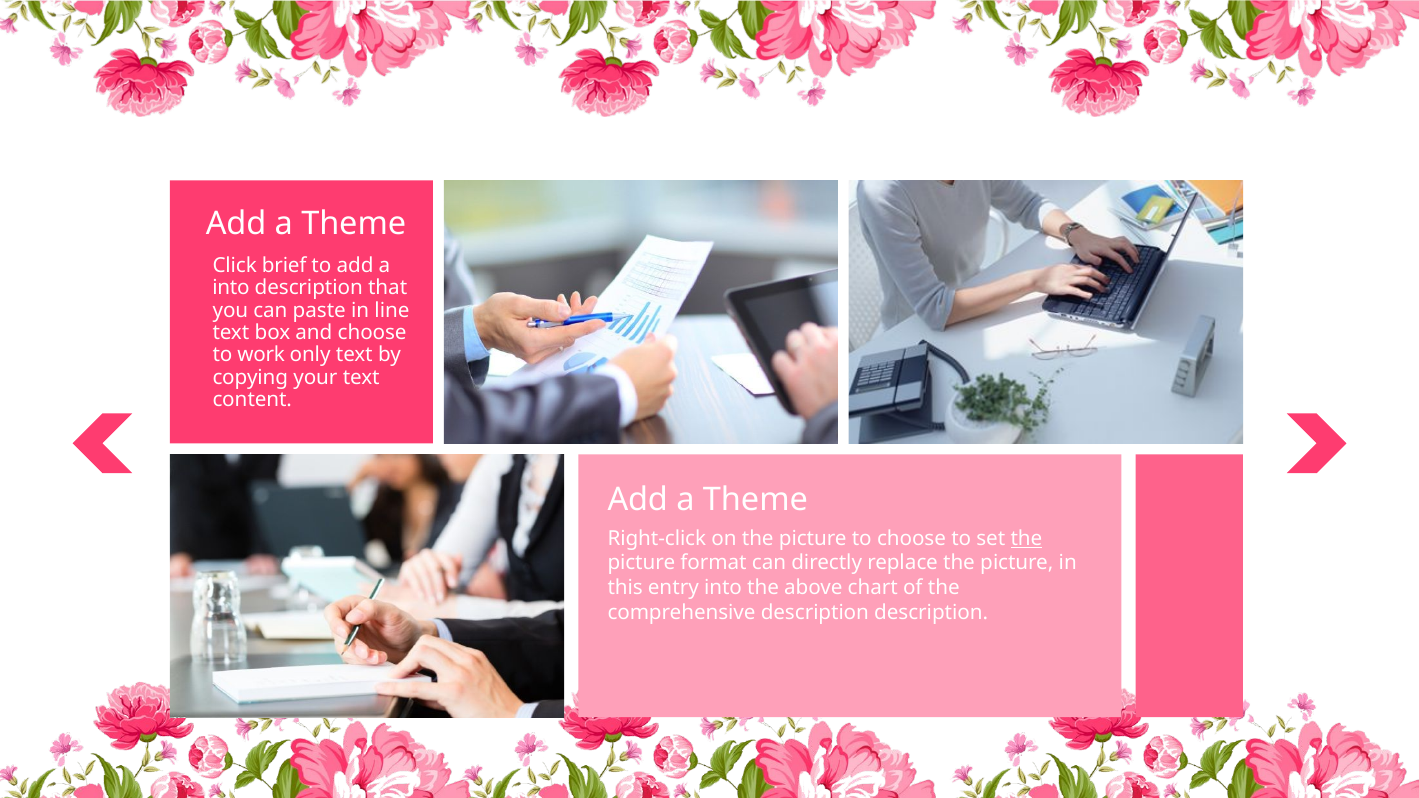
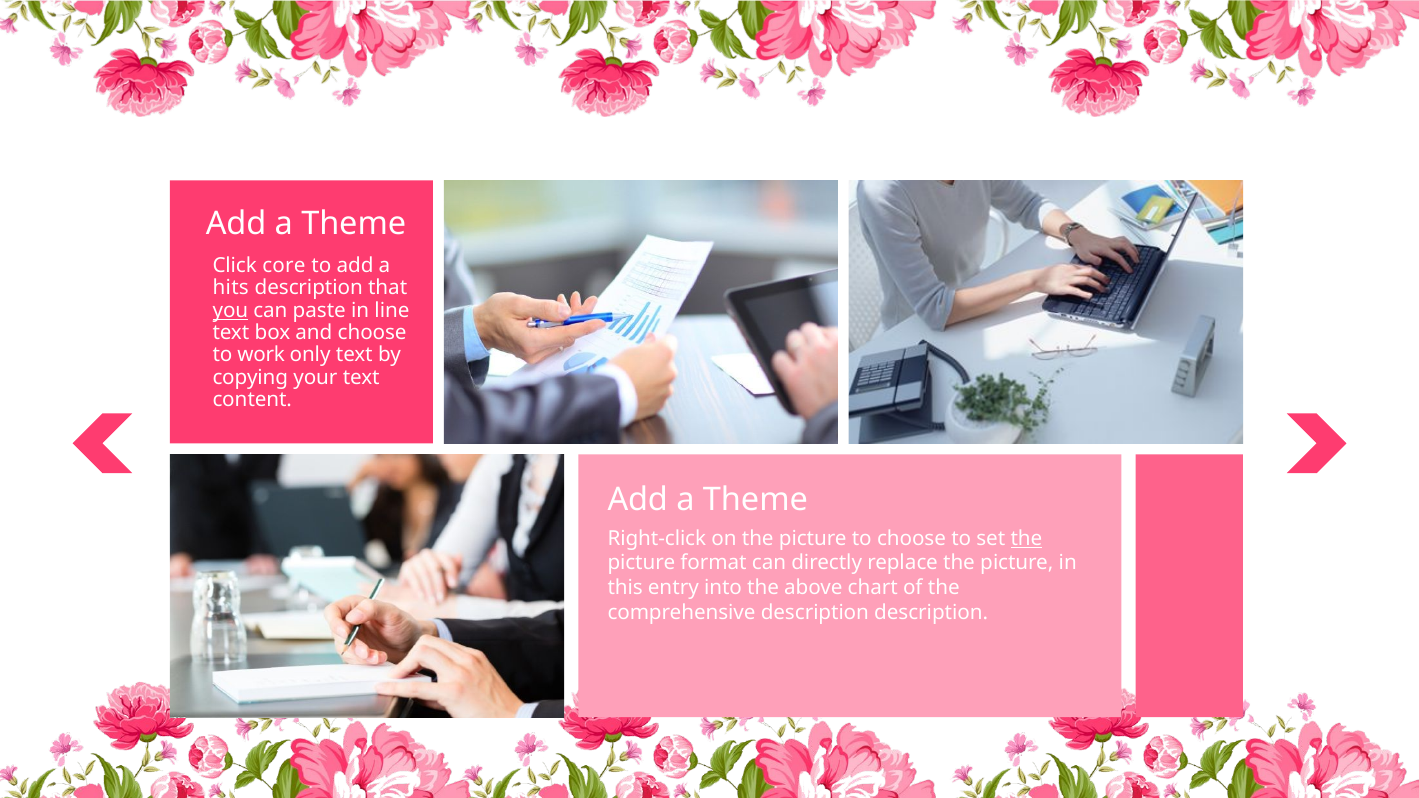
brief: brief -> core
into at (231, 288): into -> hits
you underline: none -> present
